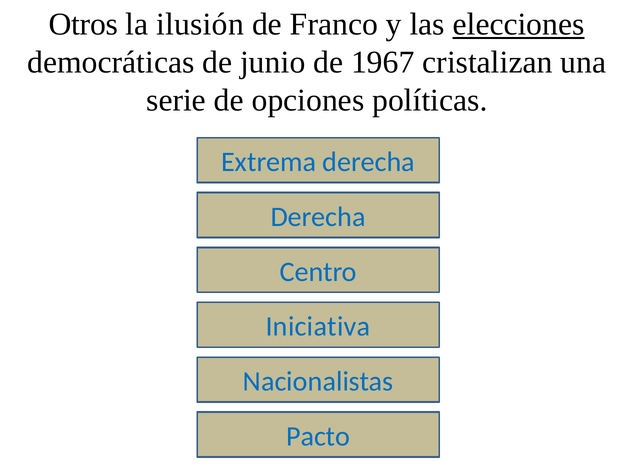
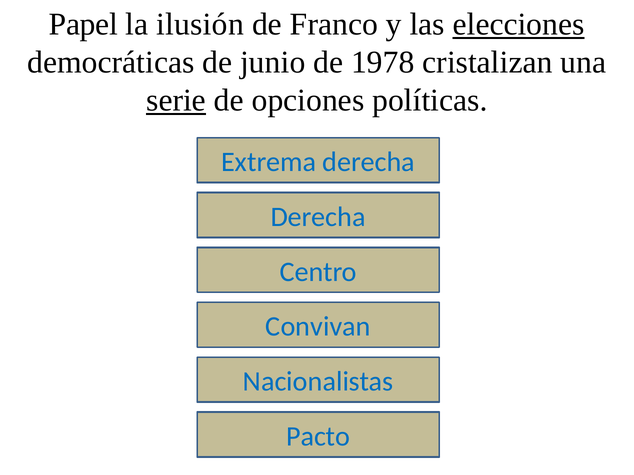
Otros: Otros -> Papel
1967: 1967 -> 1978
serie underline: none -> present
Iniciativa: Iniciativa -> Convivan
